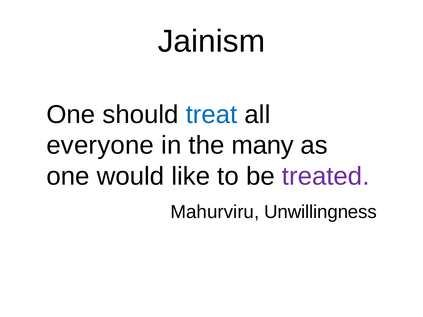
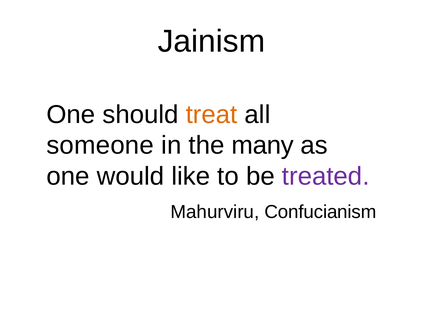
treat colour: blue -> orange
everyone: everyone -> someone
Unwillingness: Unwillingness -> Confucianism
